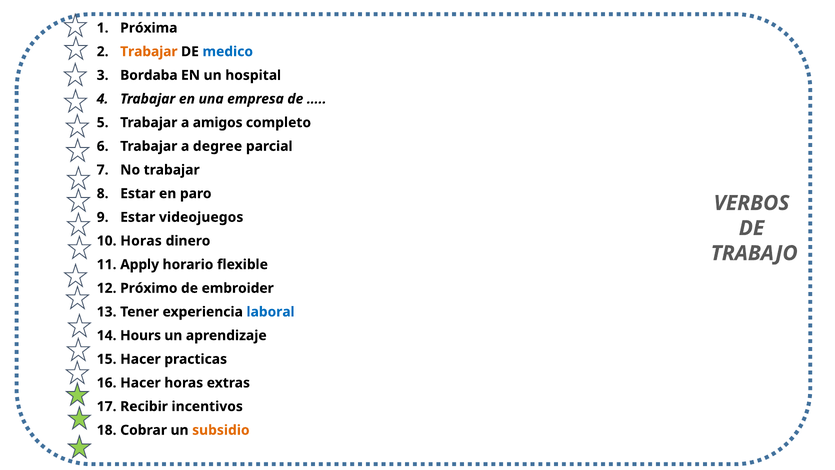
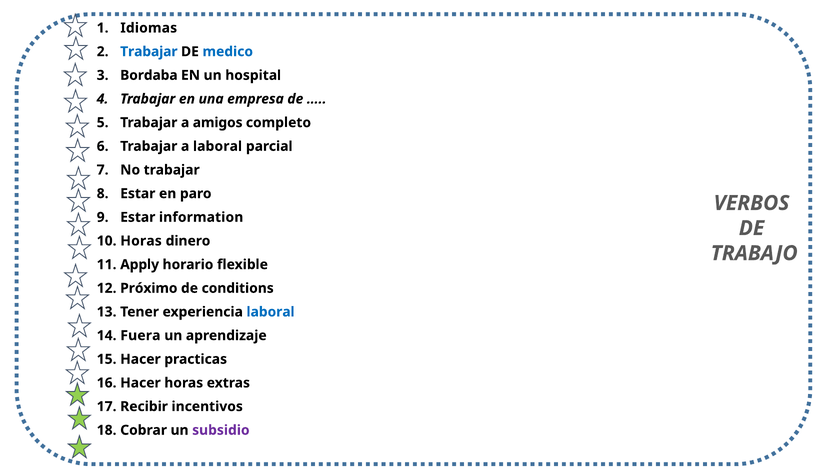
Próxima: Próxima -> Idiomas
Trabajar at (149, 52) colour: orange -> blue
a degree: degree -> laboral
videojuegos: videojuegos -> information
embroider: embroider -> conditions
Hours: Hours -> Fuera
subsidio colour: orange -> purple
